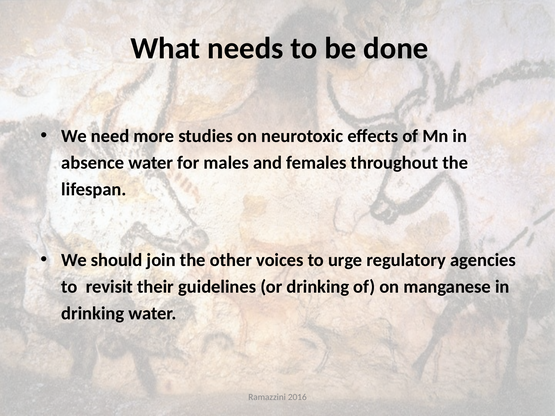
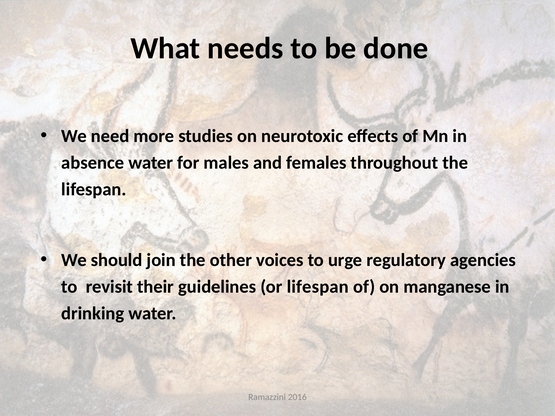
or drinking: drinking -> lifespan
